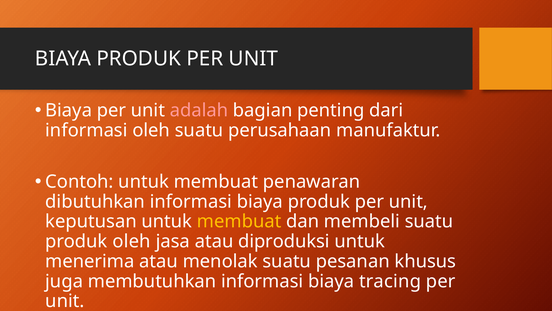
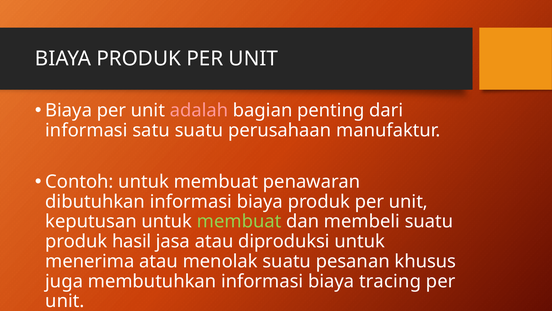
informasi oleh: oleh -> satu
membuat at (239, 221) colour: yellow -> light green
produk oleh: oleh -> hasil
